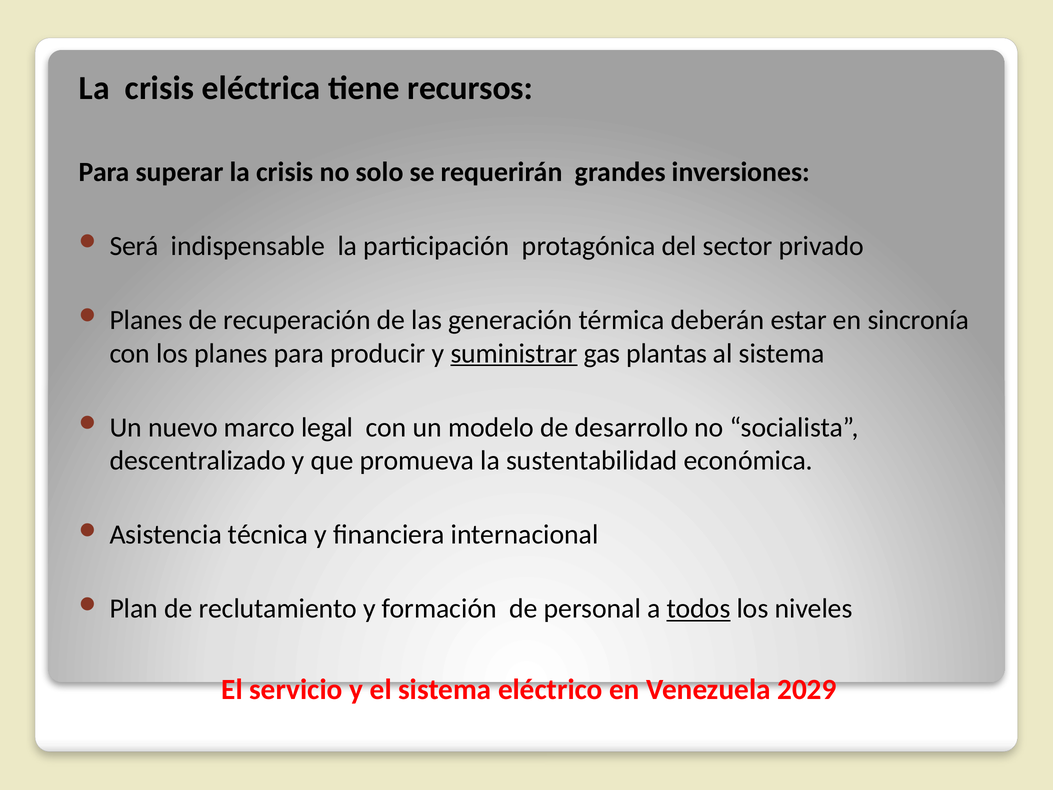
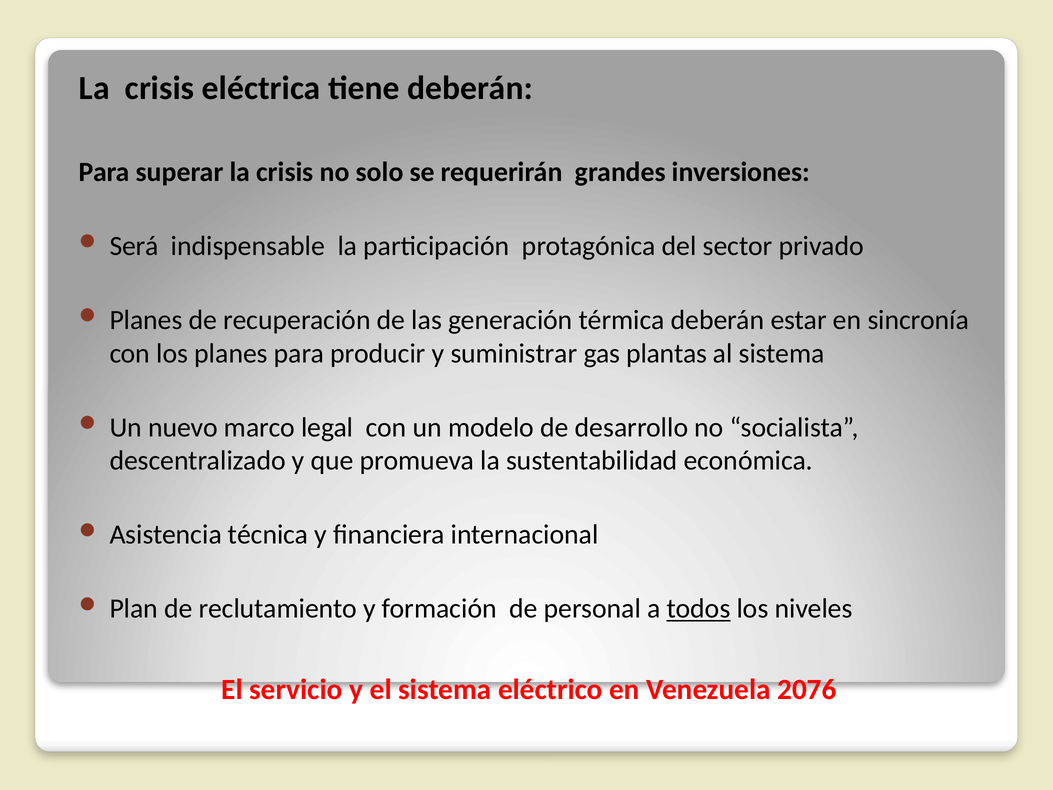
tiene recursos: recursos -> deberán
suministrar underline: present -> none
2029: 2029 -> 2076
